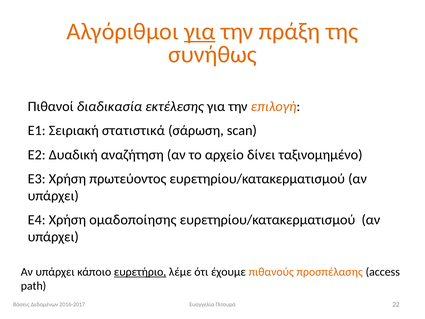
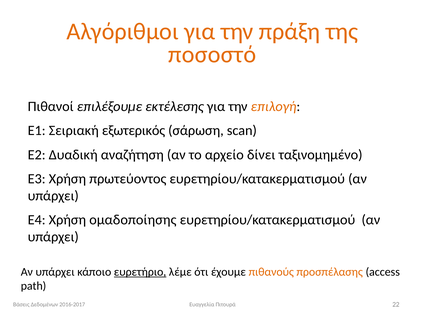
για at (200, 31) underline: present -> none
συνήθως: συνήθως -> ποσοστό
διαδικασία: διαδικασία -> επιλέξουμε
στατιστικά: στατιστικά -> εξωτερικός
